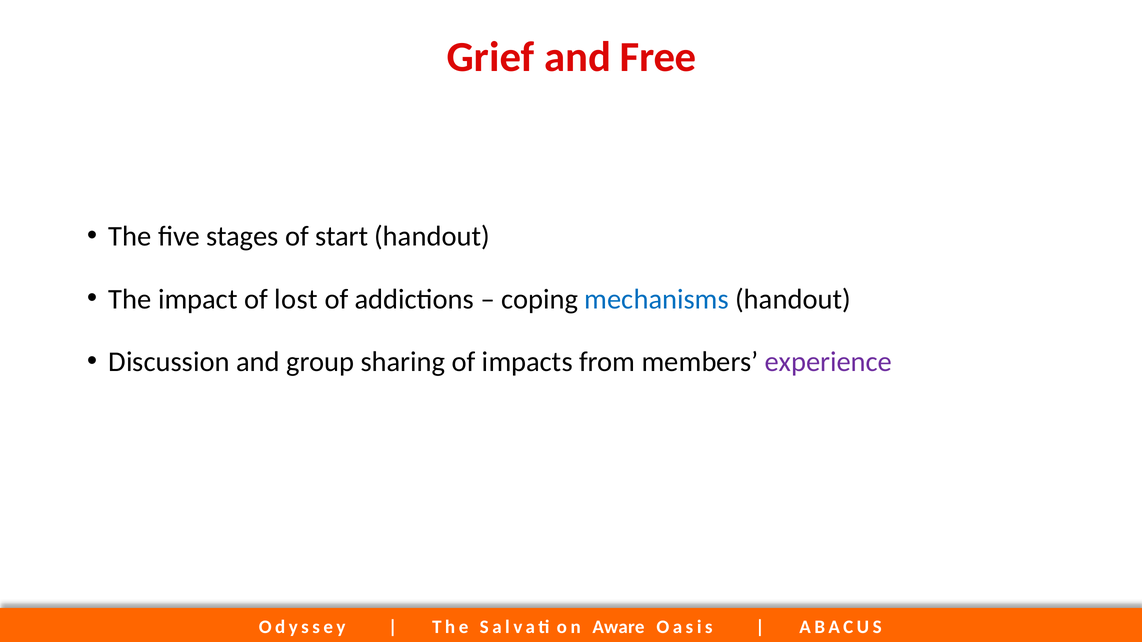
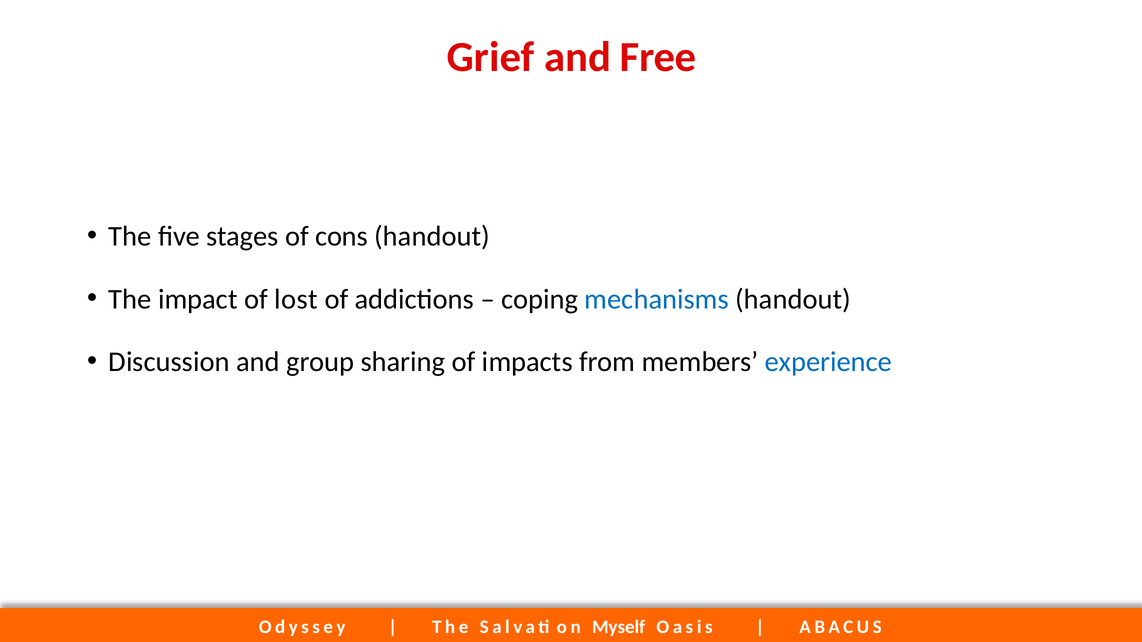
start: start -> cons
experience colour: purple -> blue
Aware: Aware -> Myself
